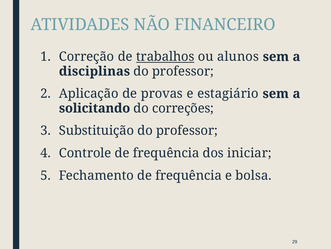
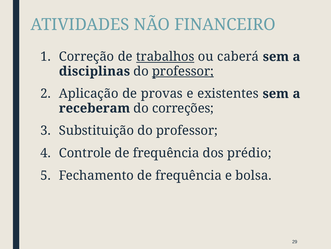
alunos: alunos -> caberá
professor at (183, 71) underline: none -> present
estagiário: estagiário -> existentes
solicitando: solicitando -> receberam
iniciar: iniciar -> prédio
